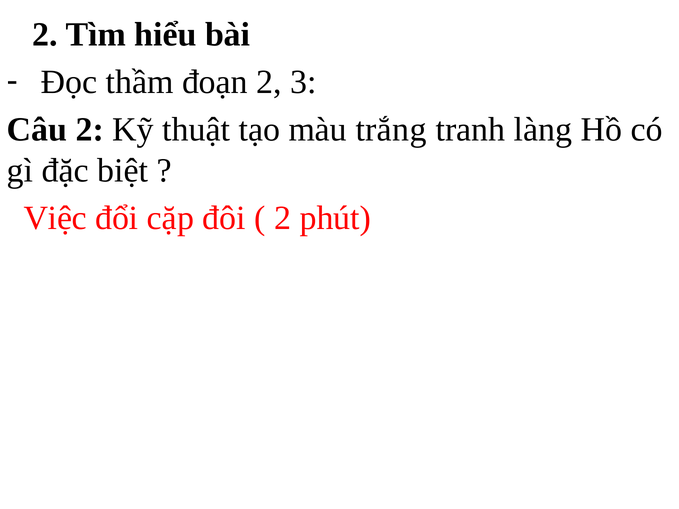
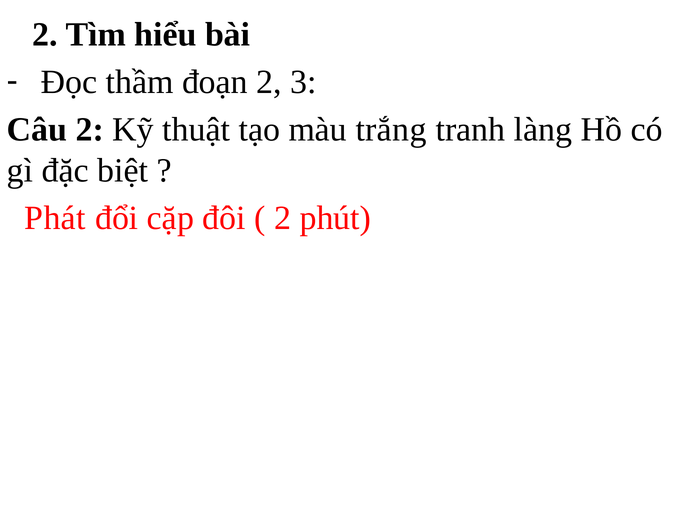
Việc: Việc -> Phát
